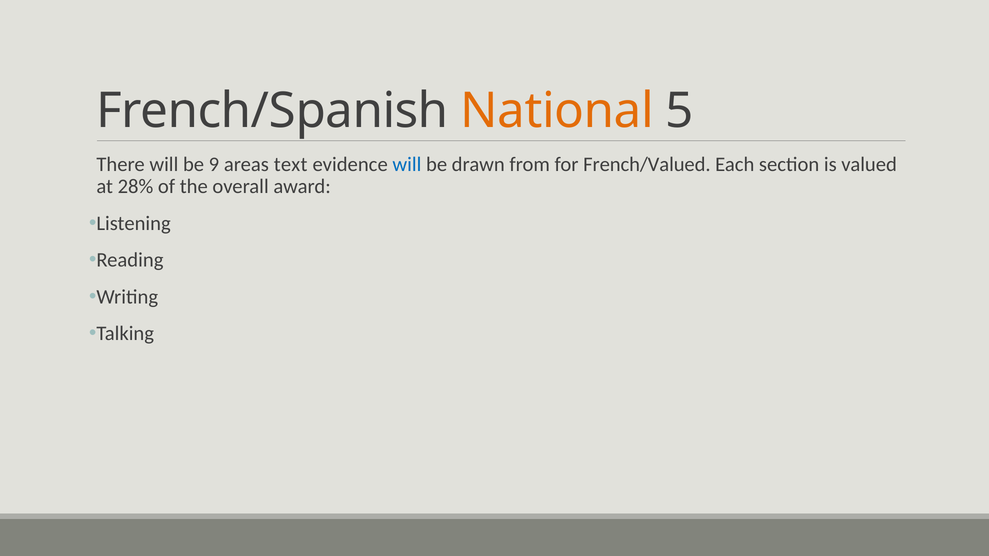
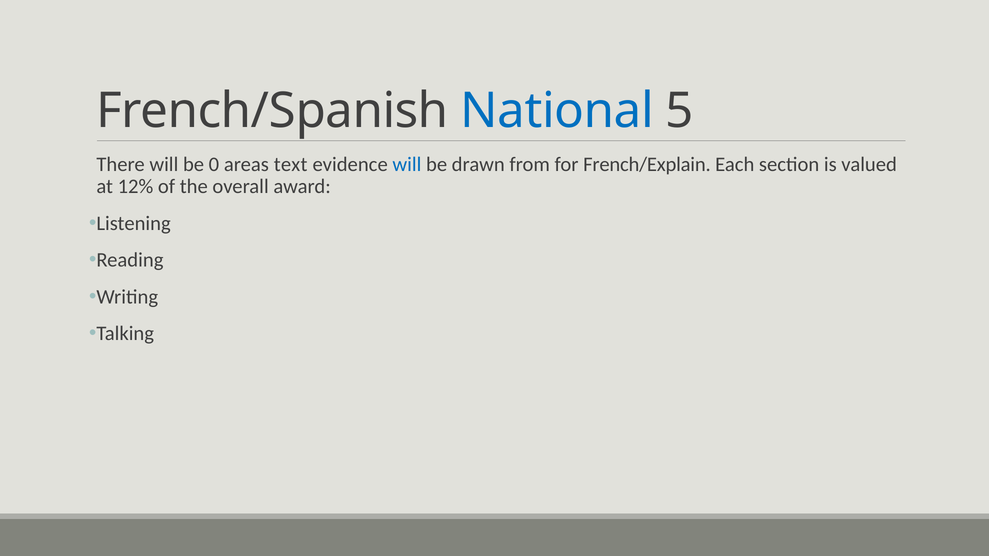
National colour: orange -> blue
9: 9 -> 0
French/Valued: French/Valued -> French/Explain
28%: 28% -> 12%
